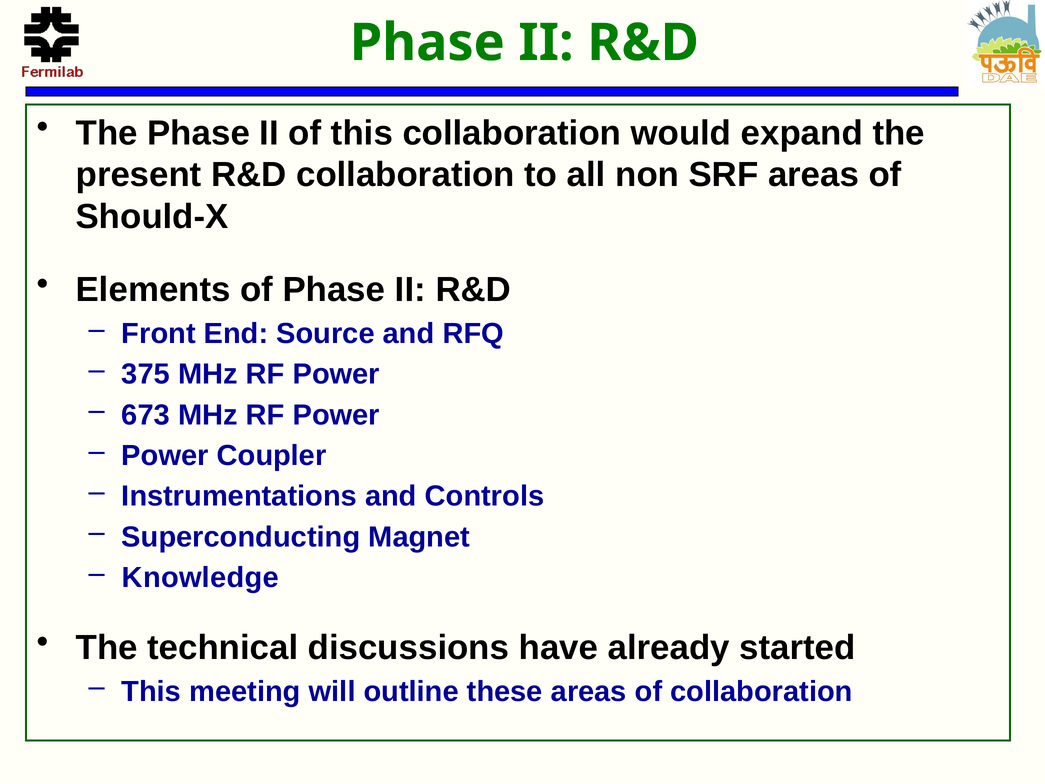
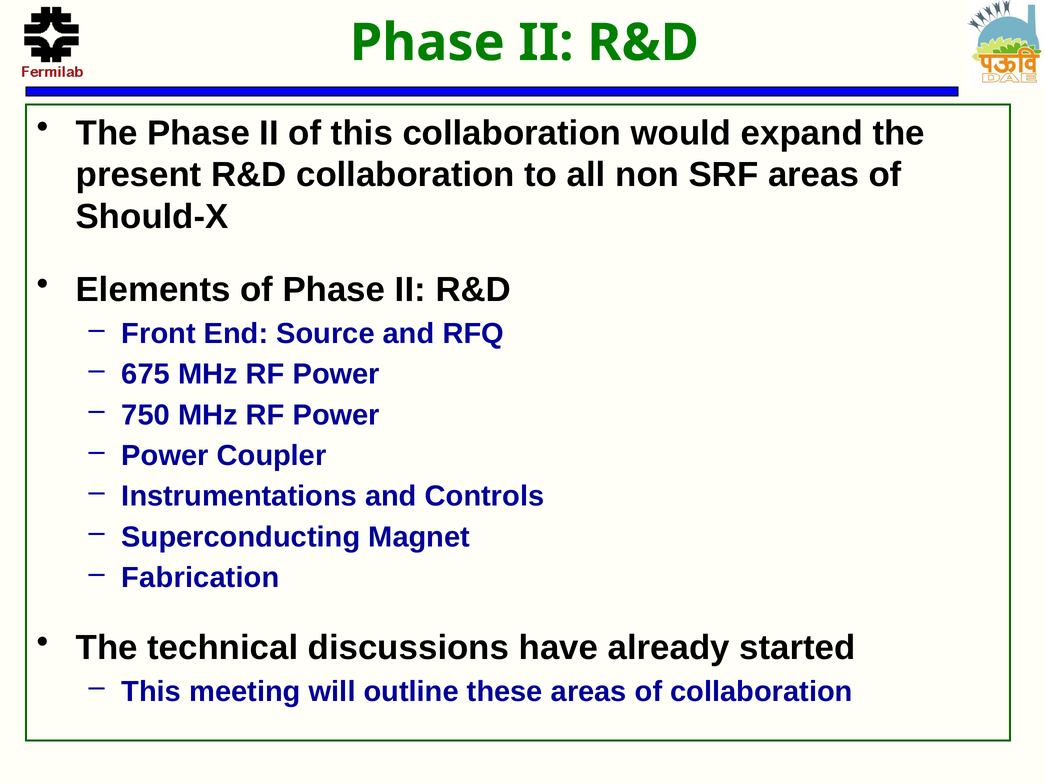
375: 375 -> 675
673: 673 -> 750
Knowledge: Knowledge -> Fabrication
